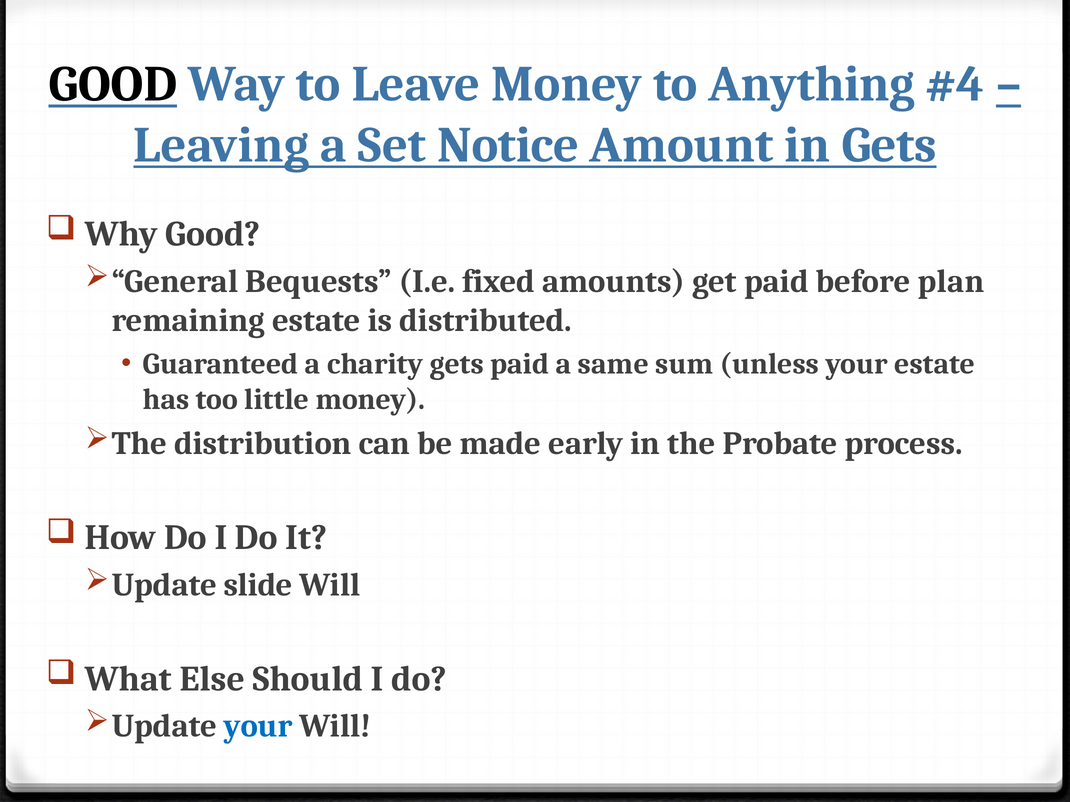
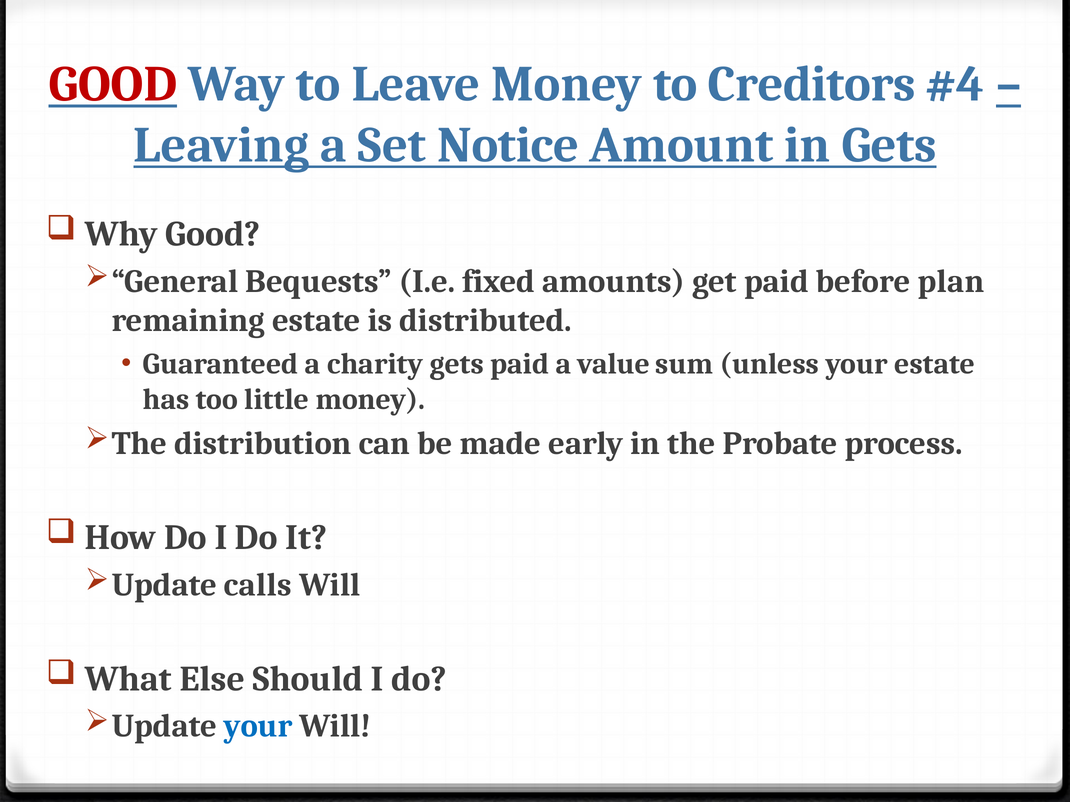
GOOD at (113, 84) colour: black -> red
Anything: Anything -> Creditors
same: same -> value
slide: slide -> calls
